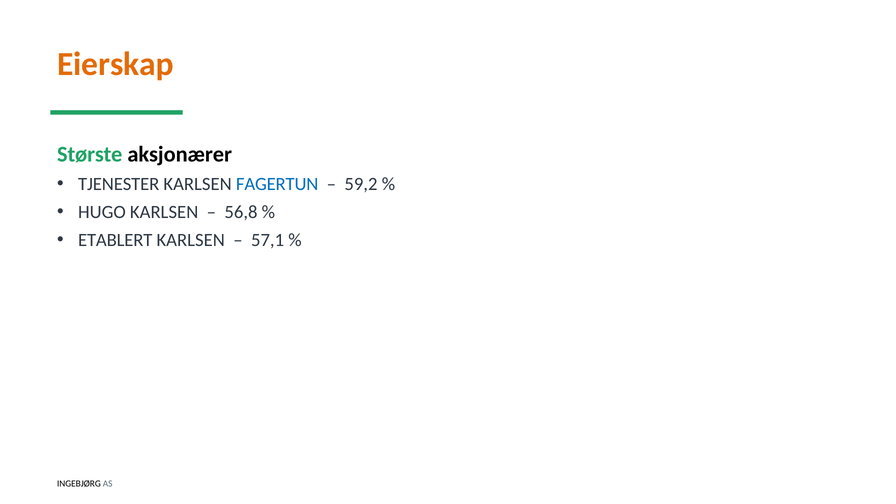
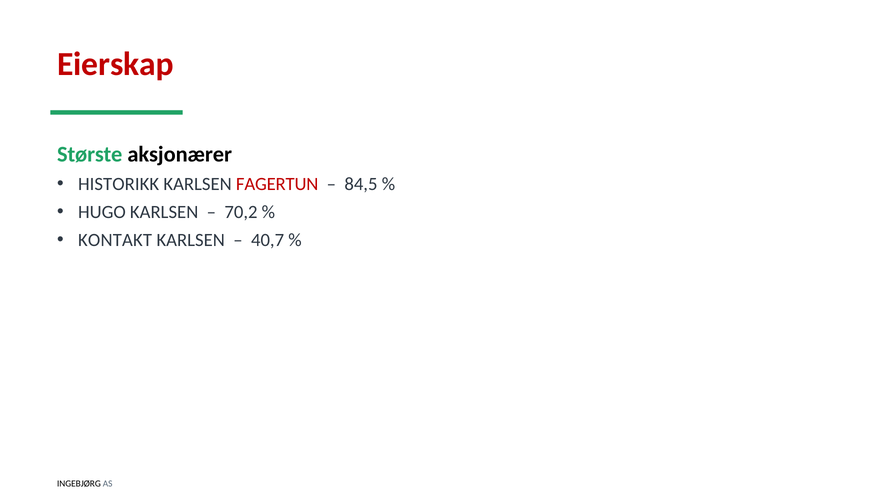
Eierskap colour: orange -> red
TJENESTER: TJENESTER -> HISTORIKK
FAGERTUN colour: blue -> red
59,2: 59,2 -> 84,5
56,8: 56,8 -> 70,2
ETABLERT: ETABLERT -> KONTAKT
57,1: 57,1 -> 40,7
